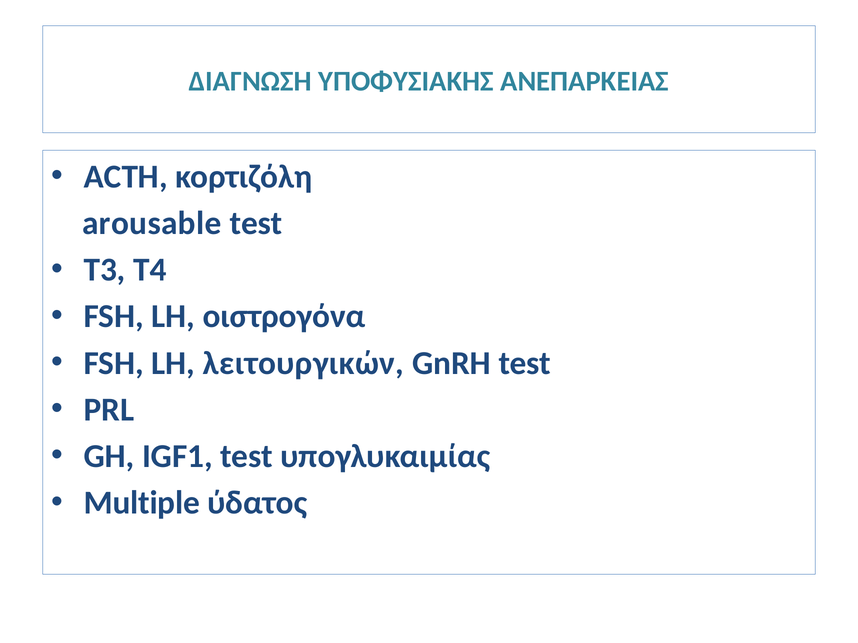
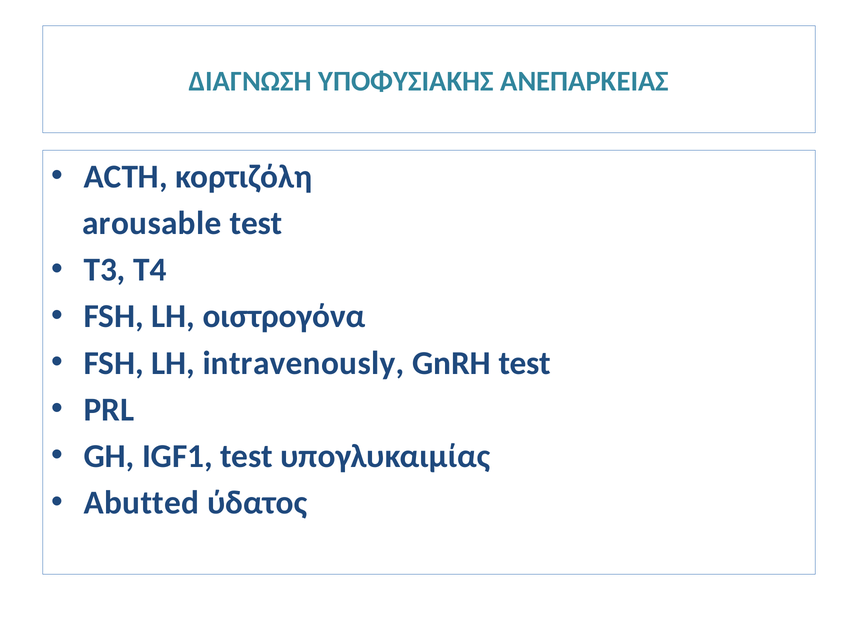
λειτουργικών: λειτουργικών -> intravenously
Multiple: Multiple -> Abutted
